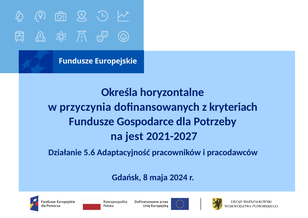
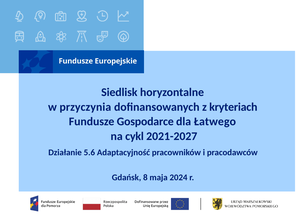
Określa: Określa -> Siedlisk
Potrzeby: Potrzeby -> Łatwego
jest: jest -> cykl
